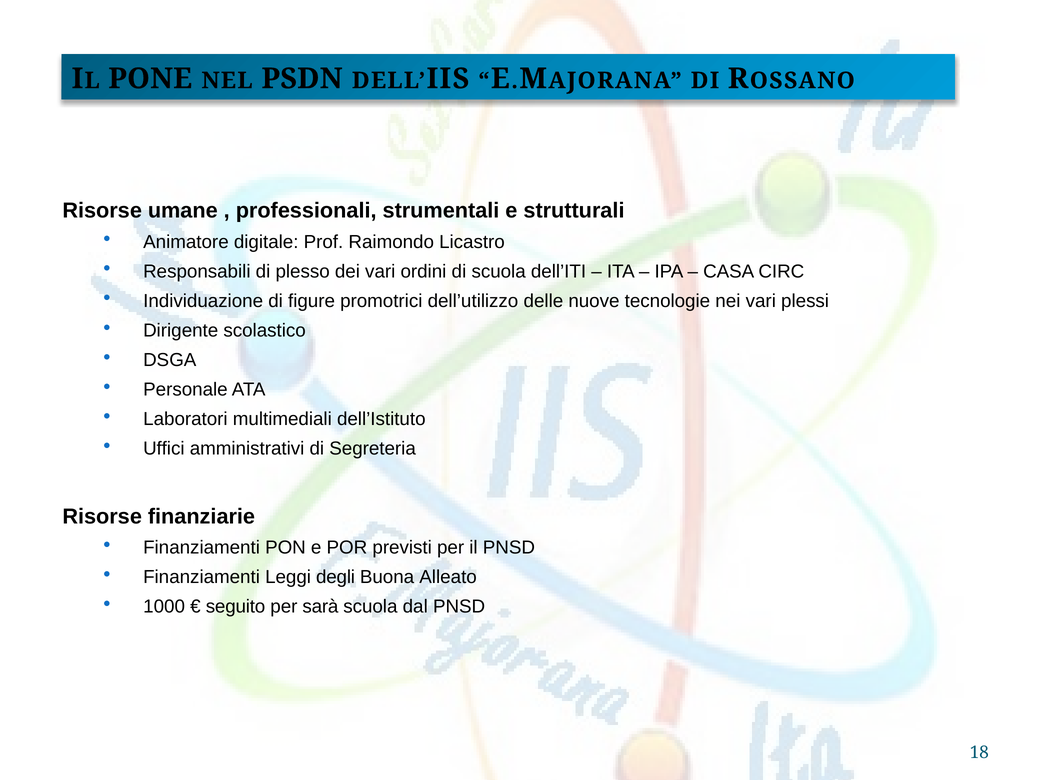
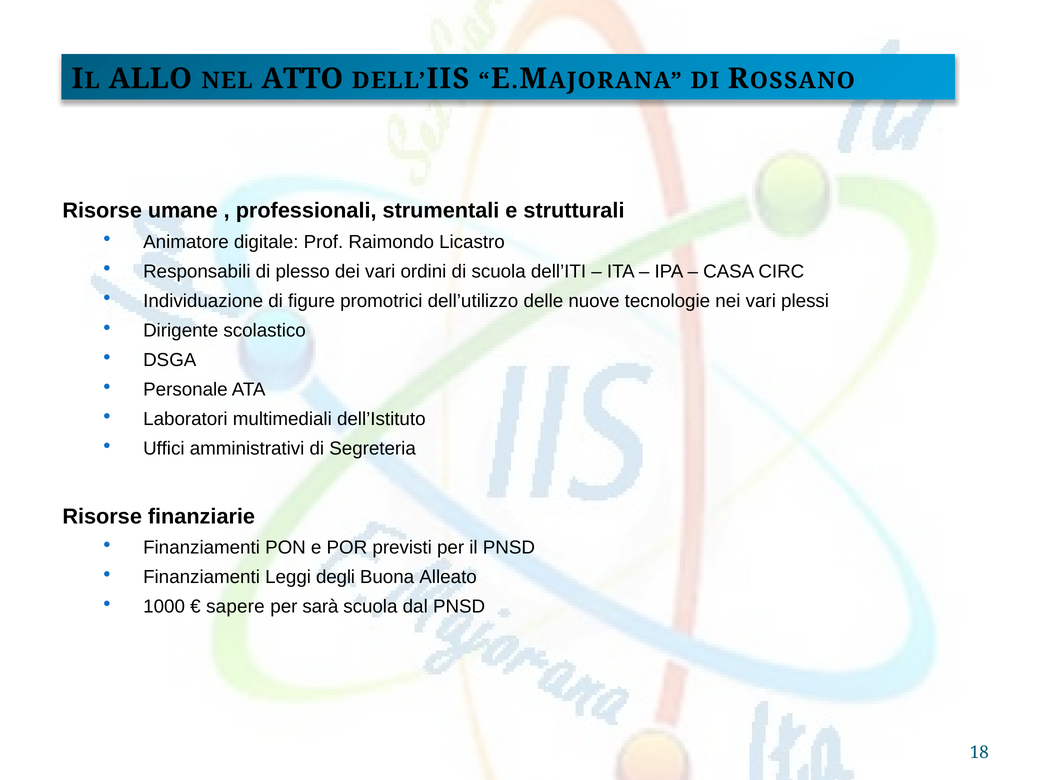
PONE: PONE -> ALLO
PSDN: PSDN -> ATTO
seguito: seguito -> sapere
